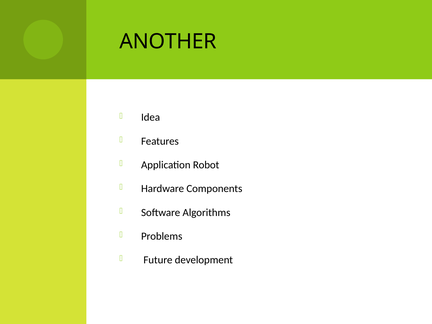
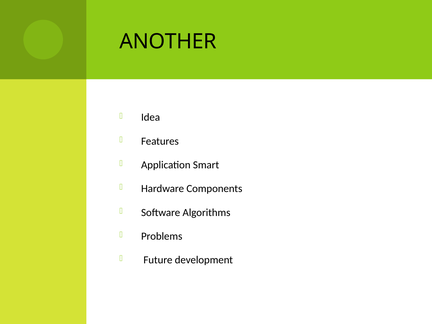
Robot: Robot -> Smart
